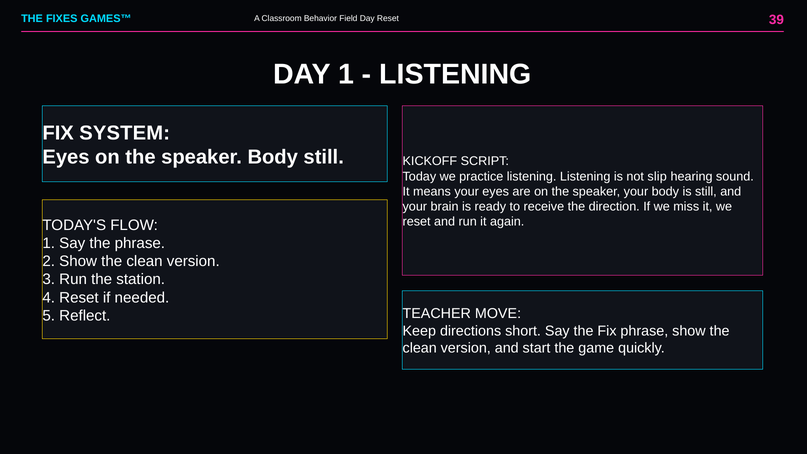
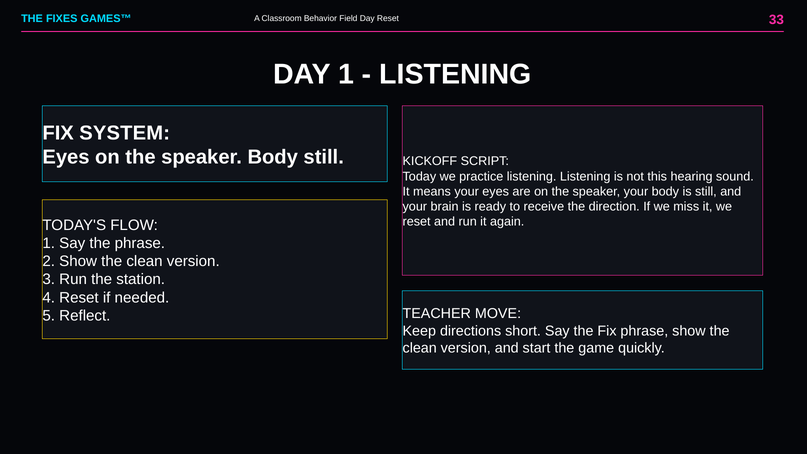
39: 39 -> 33
slip: slip -> this
